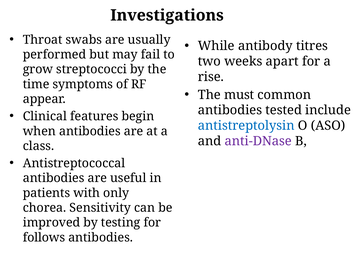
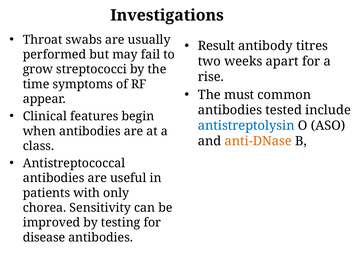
While: While -> Result
anti-DNase colour: purple -> orange
follows: follows -> disease
